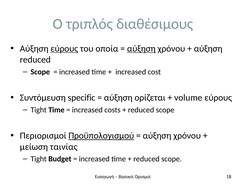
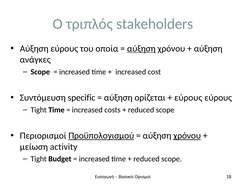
διαθέσιμους: διαθέσιμους -> stakeholders
εύρους at (64, 48) underline: present -> none
reduced at (35, 60): reduced -> ανάγκες
volume at (188, 97): volume -> εύρους
χρόνου at (187, 135) underline: none -> present
ταινίας: ταινίας -> activity
